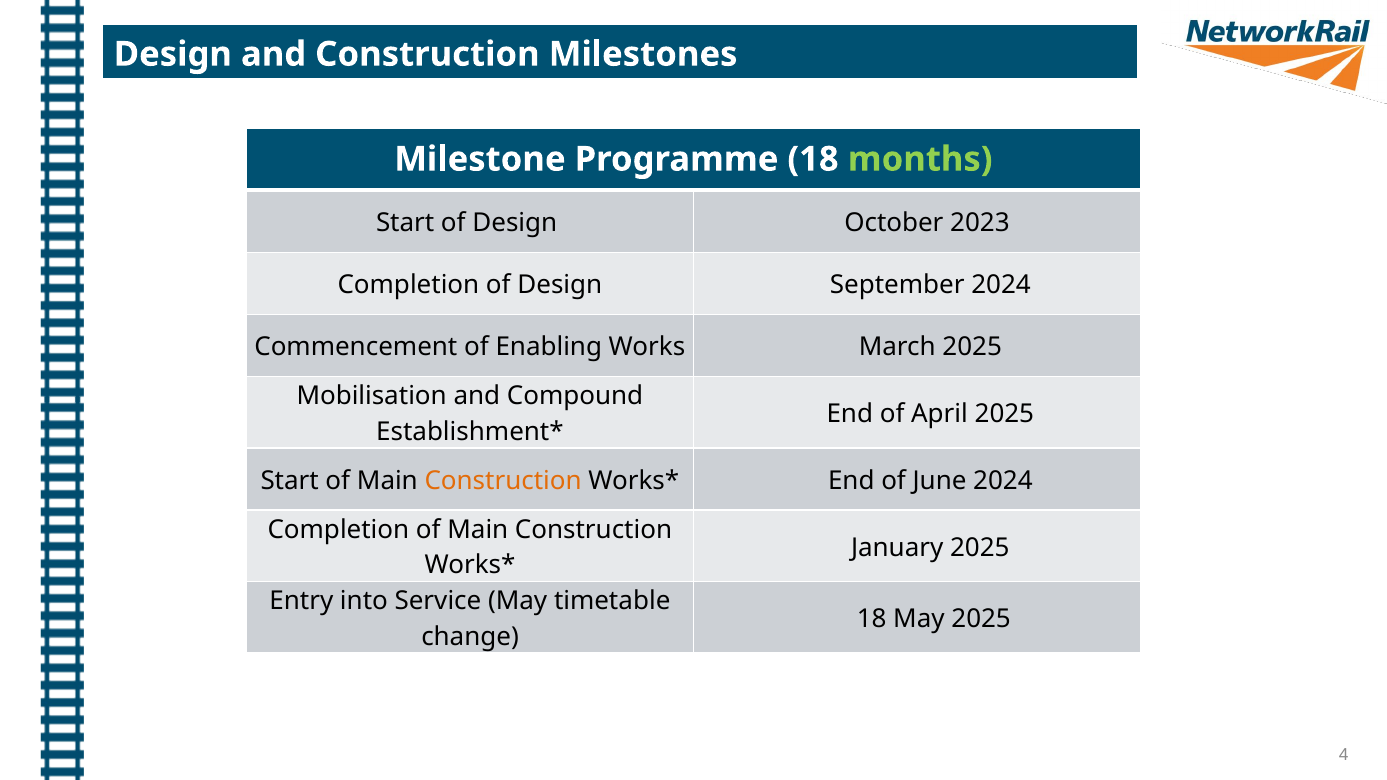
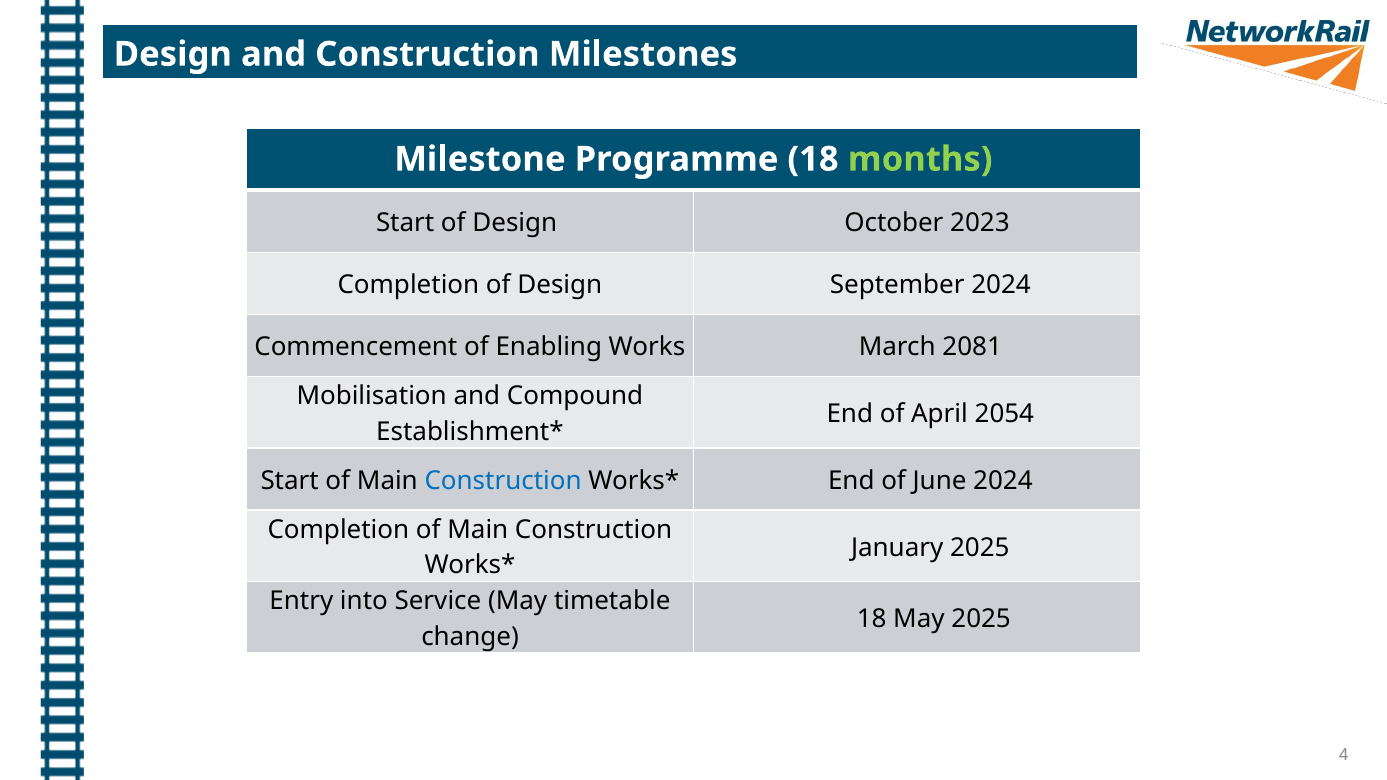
March 2025: 2025 -> 2081
April 2025: 2025 -> 2054
Construction at (503, 481) colour: orange -> blue
